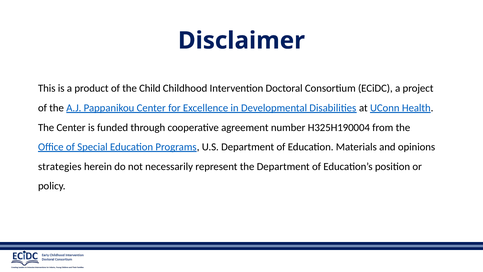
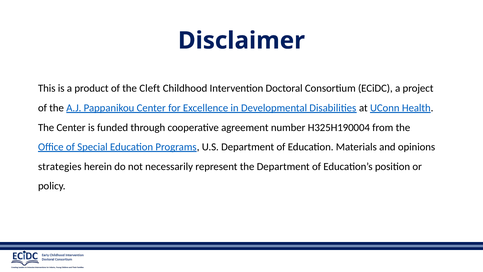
Child: Child -> Cleft
